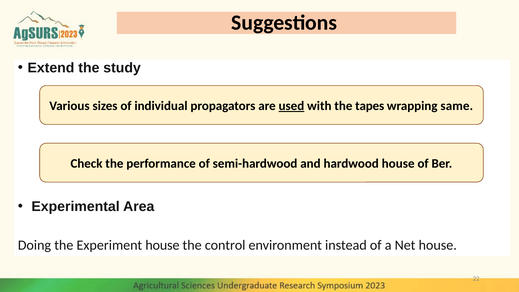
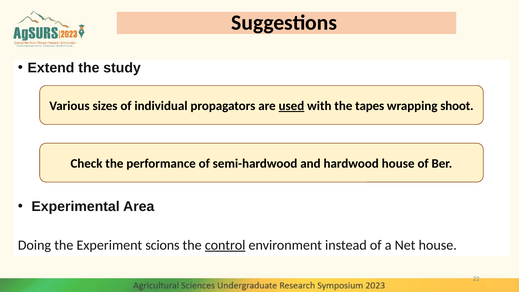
same: same -> shoot
Experiment house: house -> scions
control underline: none -> present
